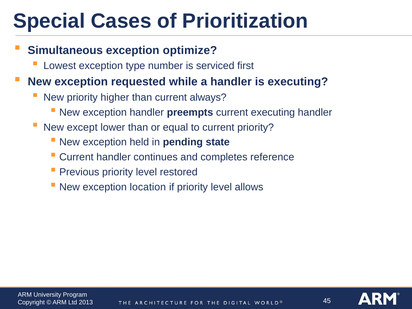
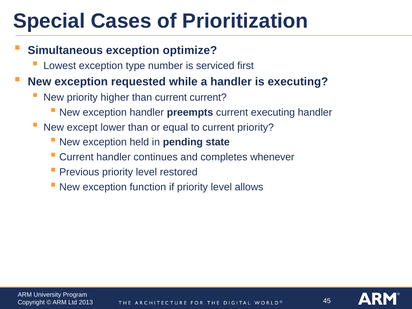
current always: always -> current
reference: reference -> whenever
location: location -> function
